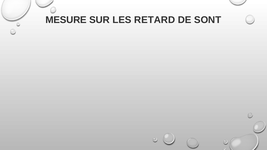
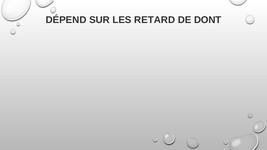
MESURE: MESURE -> DÉPEND
SONT: SONT -> DONT
